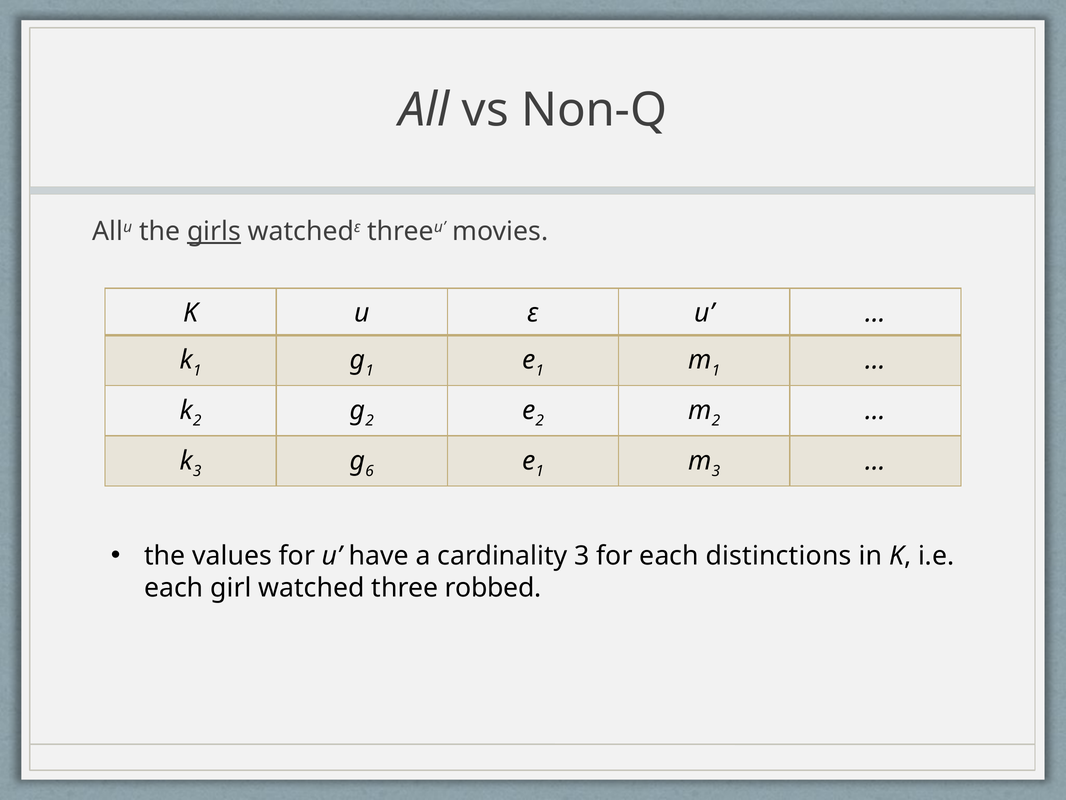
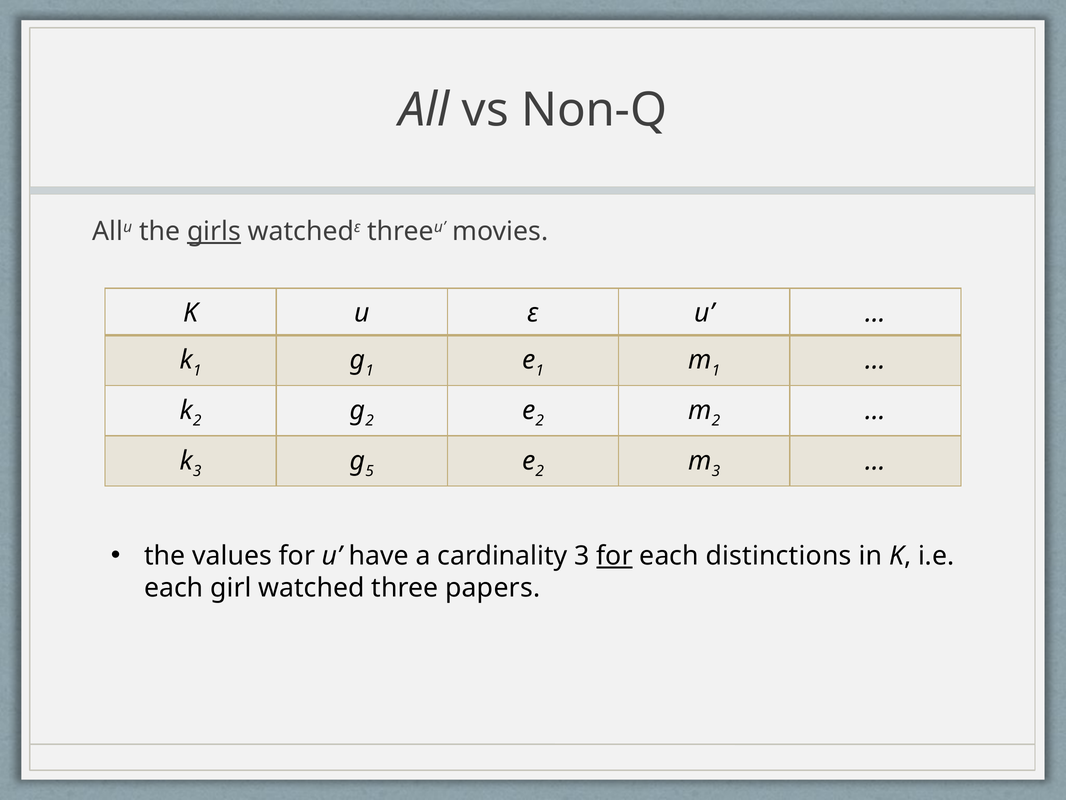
6: 6 -> 5
1 at (540, 471): 1 -> 2
for at (614, 556) underline: none -> present
robbed: robbed -> papers
